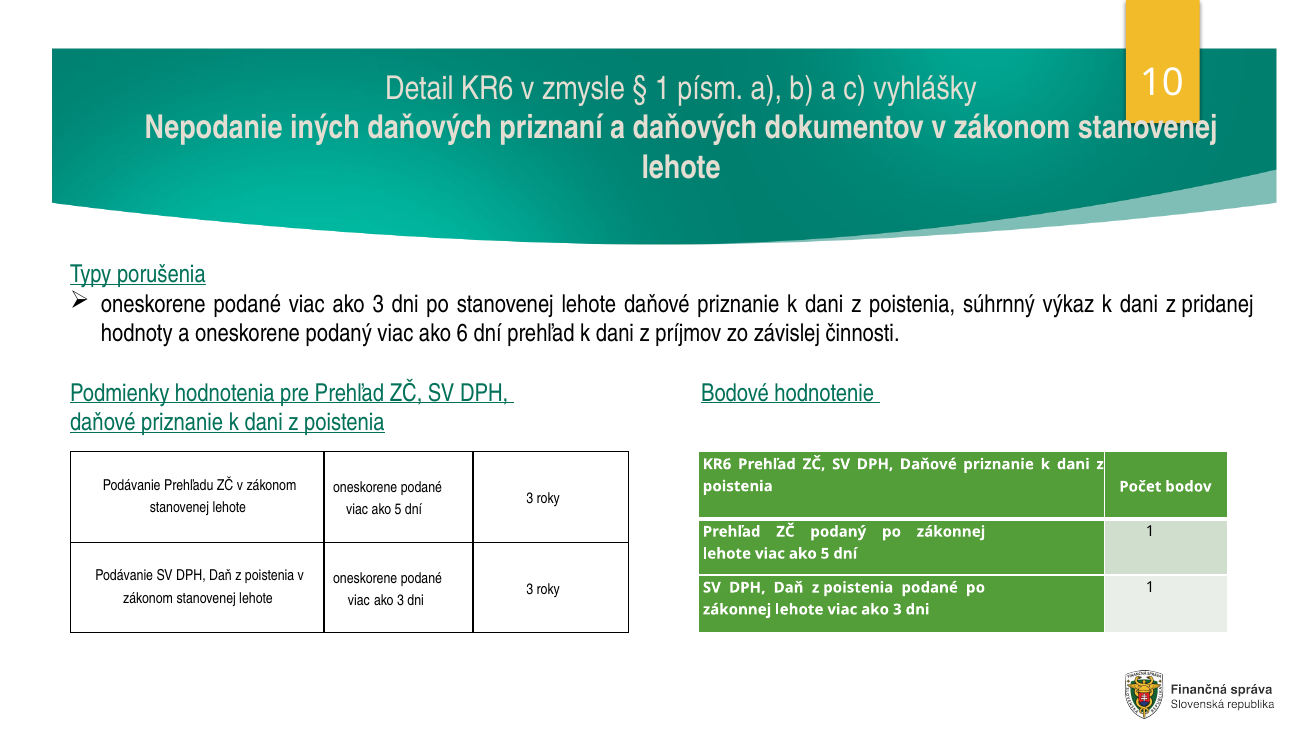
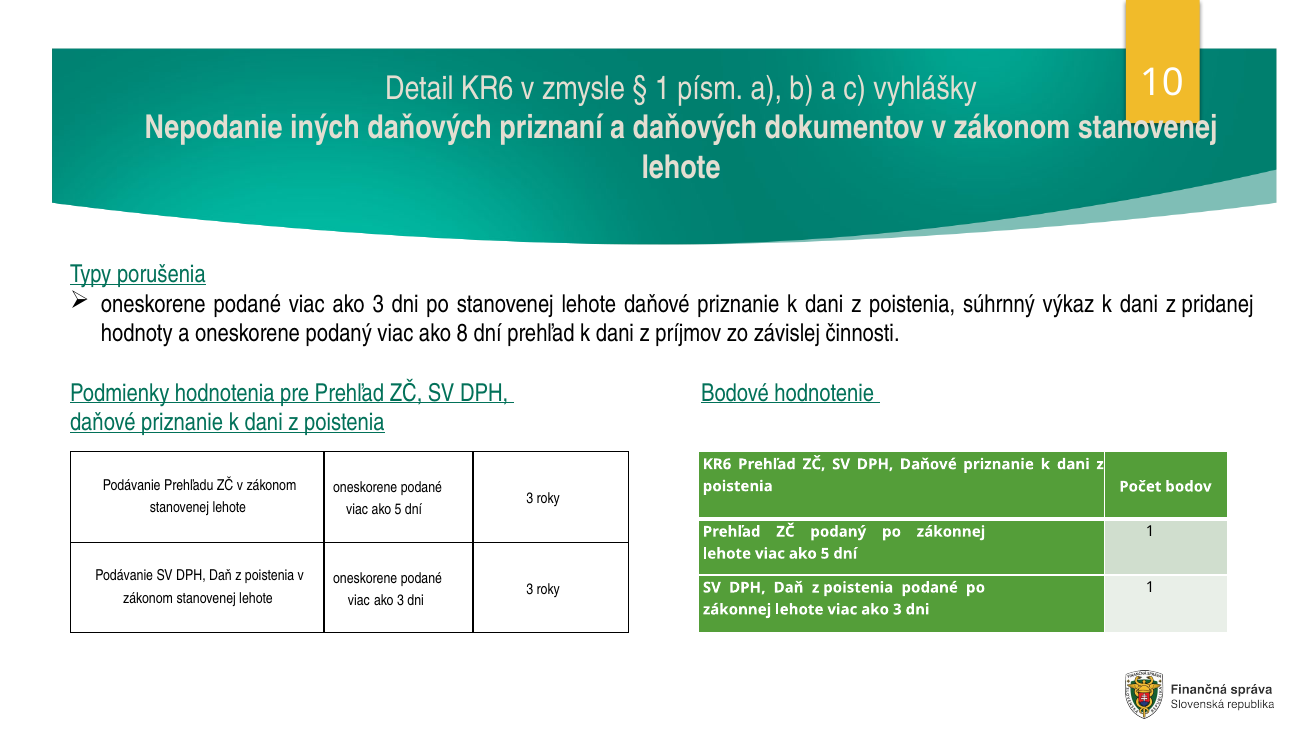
6: 6 -> 8
